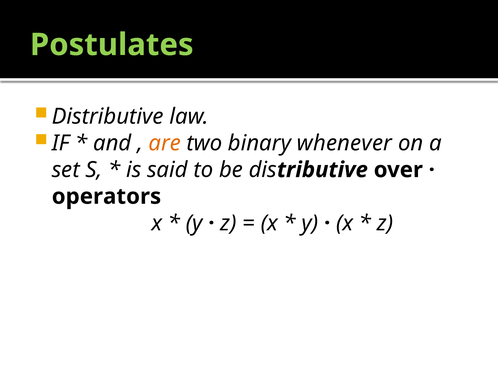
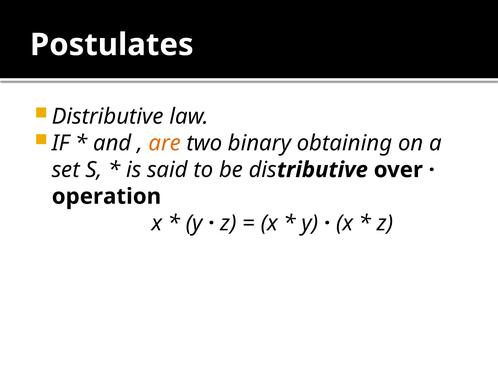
Postulates colour: light green -> white
whenever: whenever -> obtaining
operators: operators -> operation
